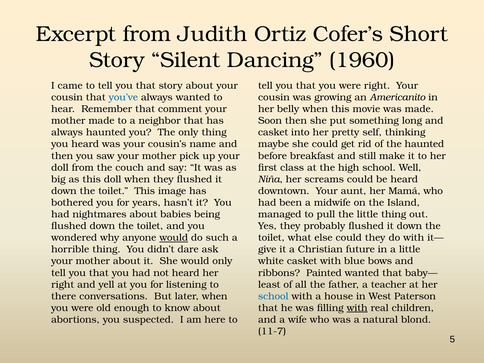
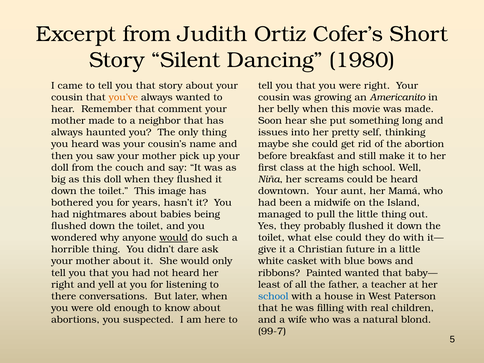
1960: 1960 -> 1980
you’ve colour: blue -> orange
Soon then: then -> hear
casket at (273, 132): casket -> issues
the haunted: haunted -> abortion
with at (357, 308) underline: present -> none
11-7: 11-7 -> 99-7
